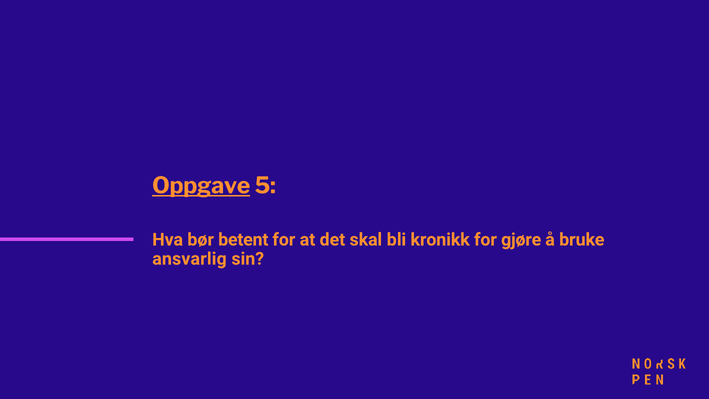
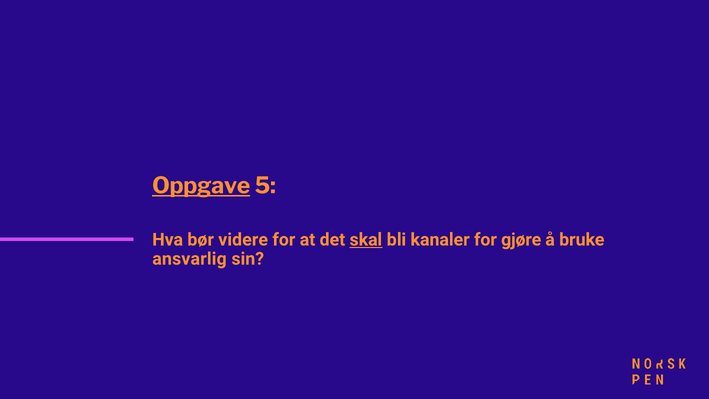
betent: betent -> videre
skal underline: none -> present
kronikk: kronikk -> kanaler
